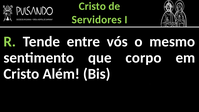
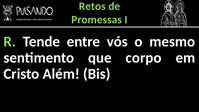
Cristo at (92, 6): Cristo -> Retos
Servidores: Servidores -> Promessas
